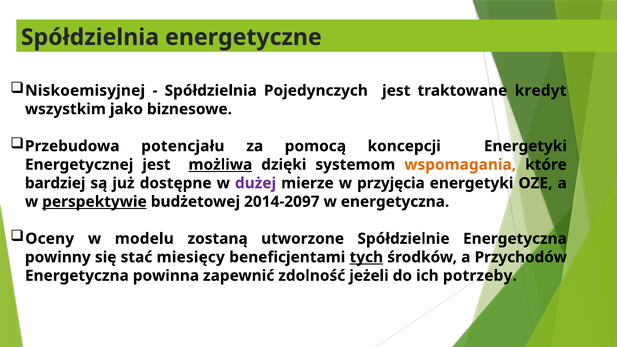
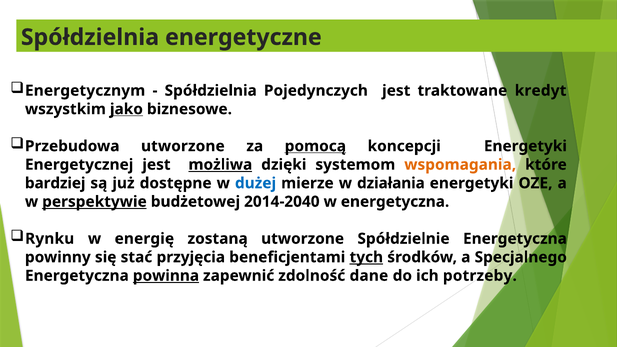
Niskoemisyjnej: Niskoemisyjnej -> Energetycznym
jako underline: none -> present
Przebudowa potencjału: potencjału -> utworzone
pomocą underline: none -> present
dużej colour: purple -> blue
przyjęcia: przyjęcia -> działania
2014-2097: 2014-2097 -> 2014-2040
Oceny: Oceny -> Rynku
modelu: modelu -> energię
miesięcy: miesięcy -> przyjęcia
Przychodów: Przychodów -> Specjalnego
powinna underline: none -> present
jeżeli: jeżeli -> dane
